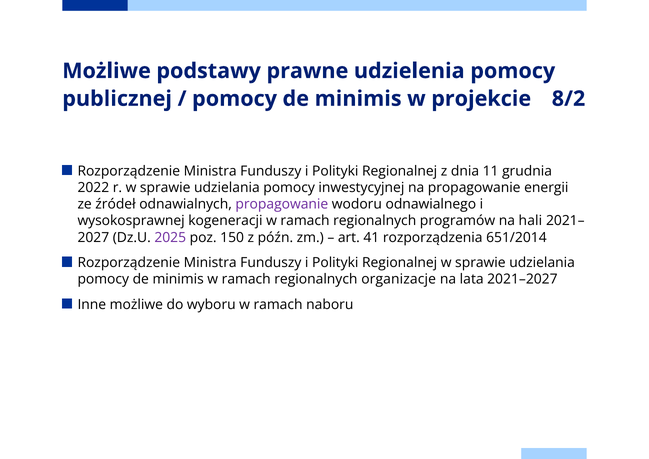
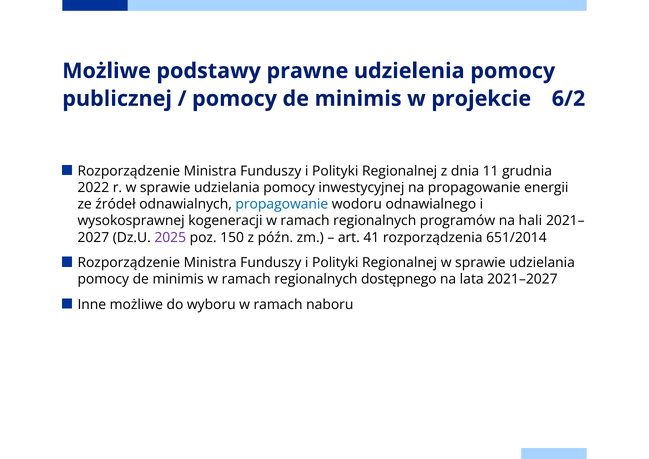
8/2: 8/2 -> 6/2
propagowanie at (282, 204) colour: purple -> blue
organizacje: organizacje -> dostępnego
